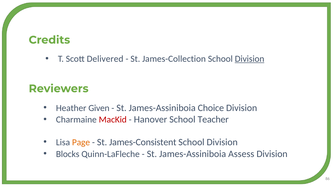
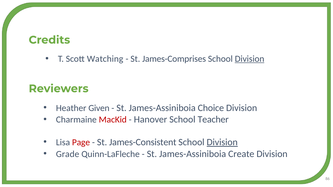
Delivered: Delivered -> Watching
James-Collection: James-Collection -> James-Comprises
Page colour: orange -> red
Division at (222, 142) underline: none -> present
Blocks: Blocks -> Grade
Assess: Assess -> Create
